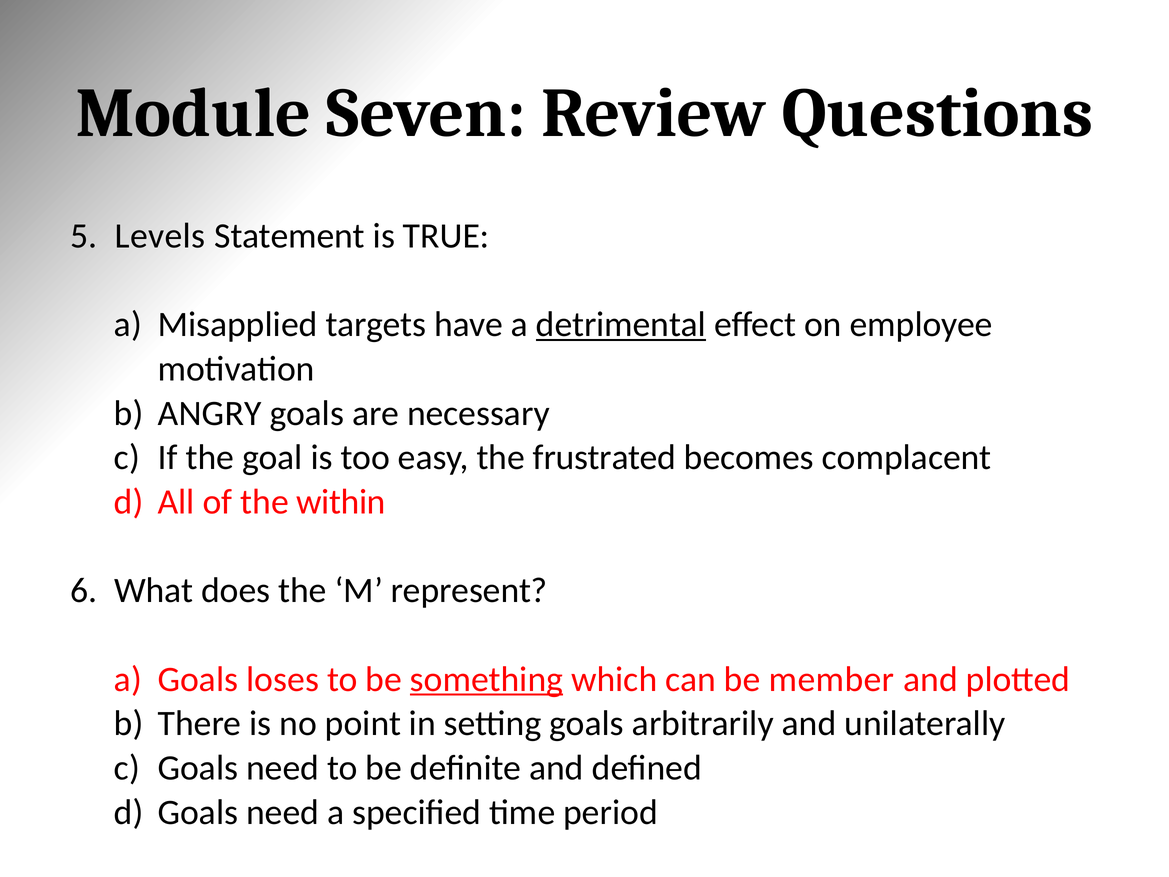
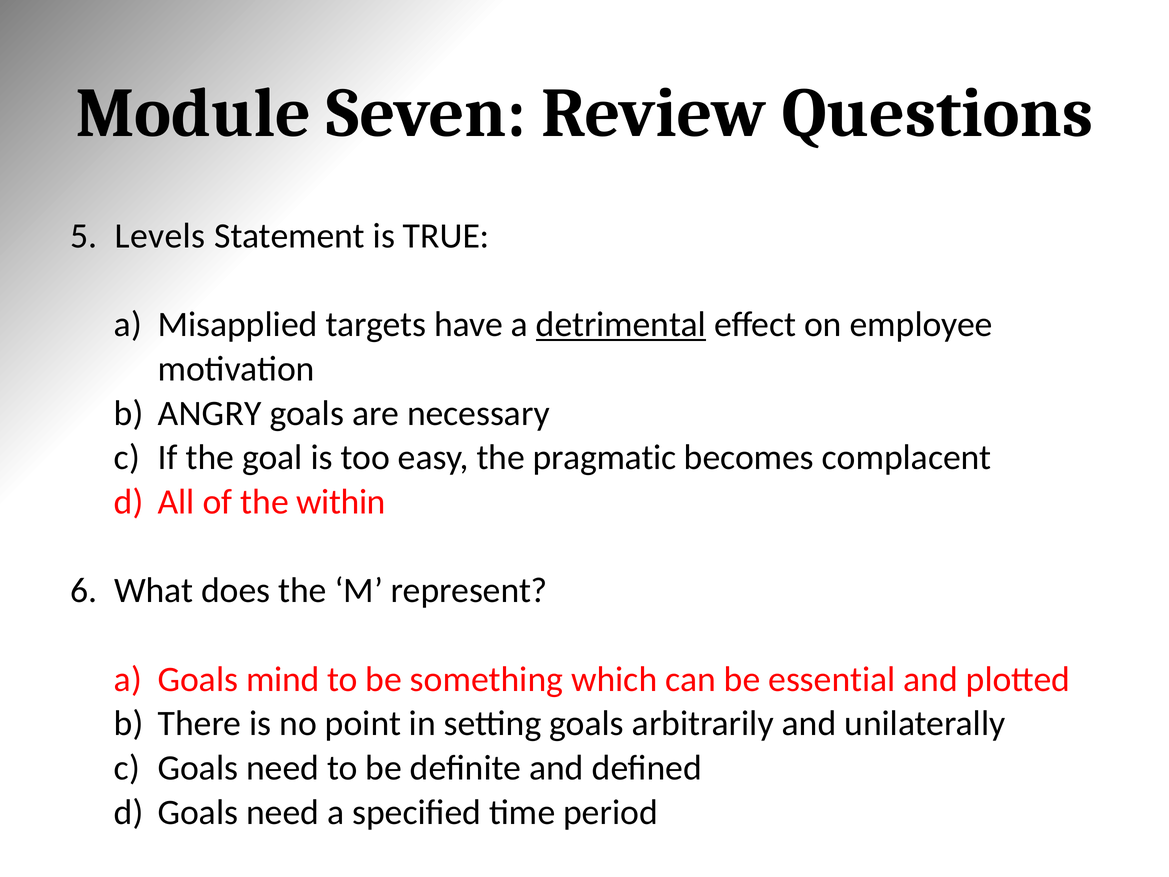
frustrated: frustrated -> pragmatic
loses: loses -> mind
something underline: present -> none
member: member -> essential
